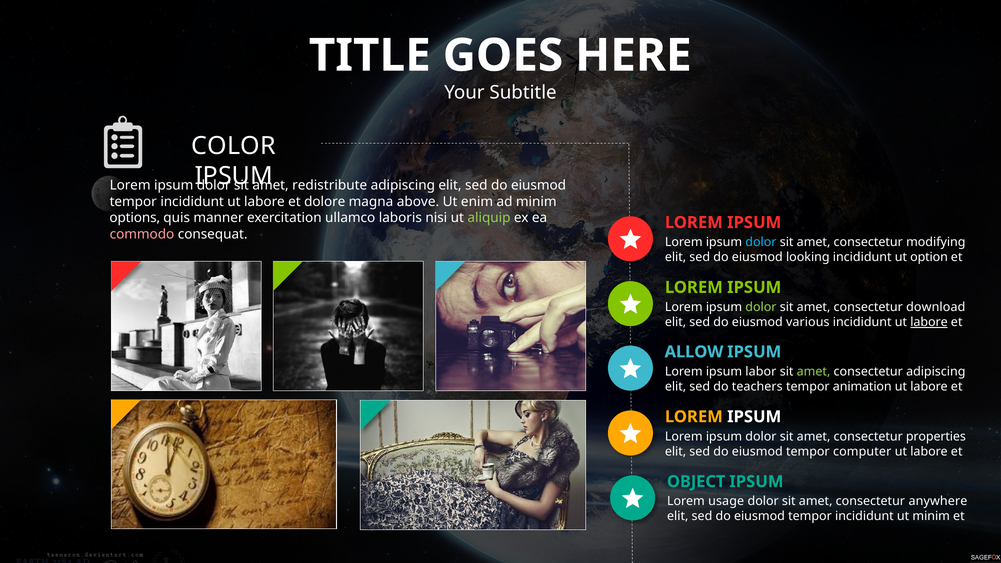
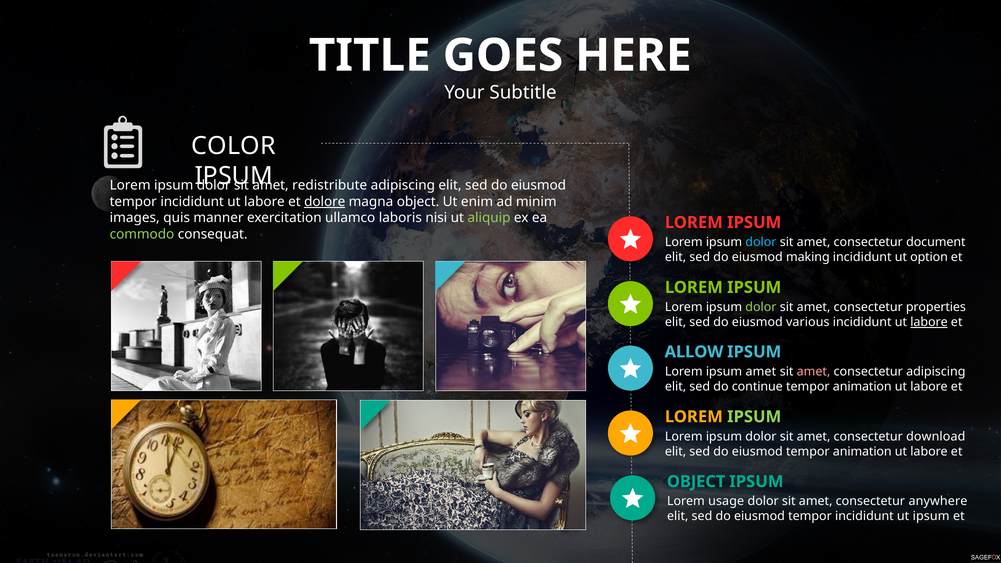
dolore underline: none -> present
magna above: above -> object
options: options -> images
commodo colour: pink -> light green
modifying: modifying -> document
looking: looking -> making
download: download -> properties
ipsum labor: labor -> amet
amet at (814, 372) colour: light green -> pink
teachers: teachers -> continue
IPSUM at (754, 417) colour: white -> light green
properties: properties -> download
eiusmod tempor computer: computer -> animation
ut minim: minim -> ipsum
